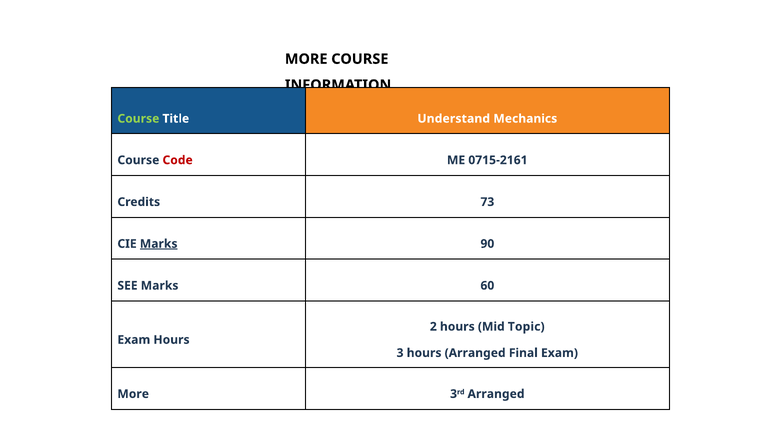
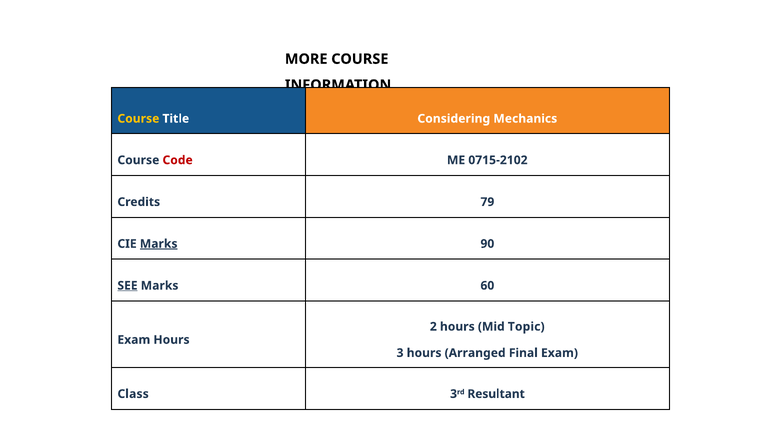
Course at (138, 119) colour: light green -> yellow
Understand: Understand -> Considering
0715-2161: 0715-2161 -> 0715-2102
73: 73 -> 79
SEE underline: none -> present
More at (133, 394): More -> Class
3rd Arranged: Arranged -> Resultant
